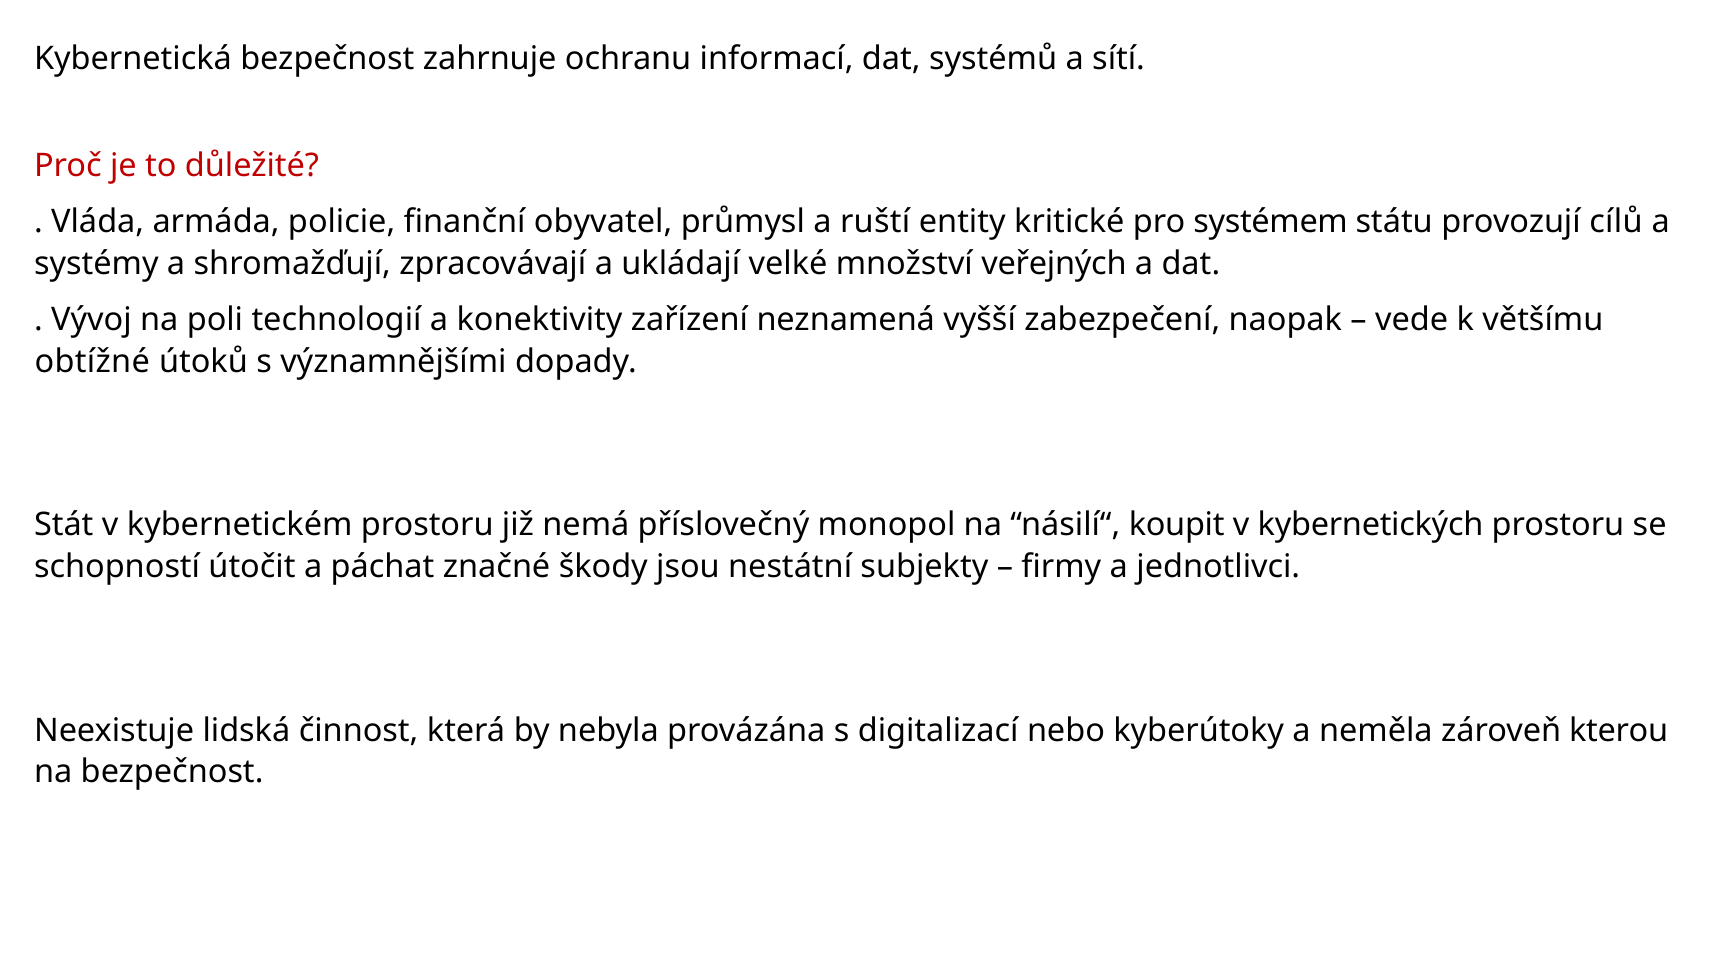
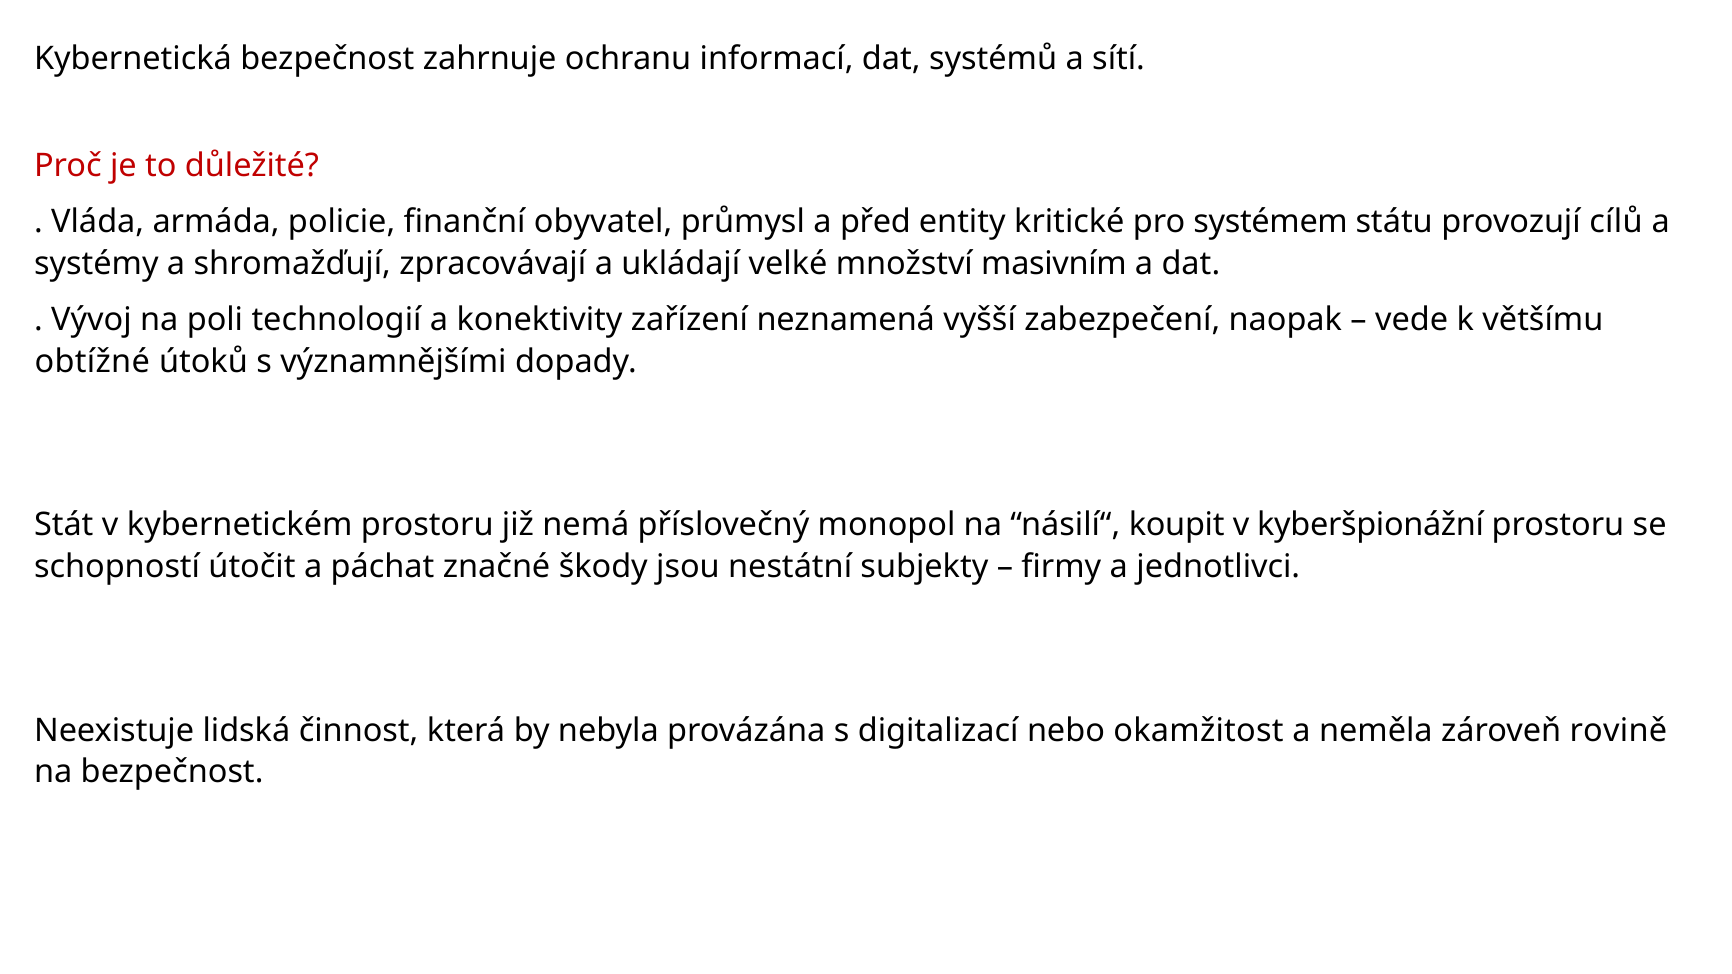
ruští: ruští -> před
veřejných: veřejných -> masivním
kybernetických: kybernetických -> kyberšpionážní
kyberútoky: kyberútoky -> okamžitost
kterou: kterou -> rovině
